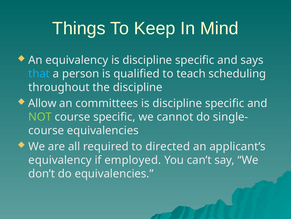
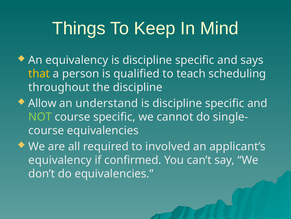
that colour: light blue -> yellow
committees: committees -> understand
directed: directed -> involved
employed: employed -> confirmed
